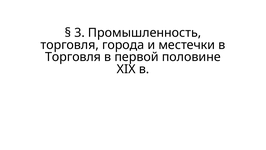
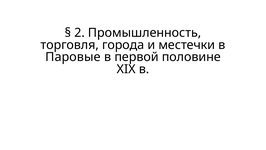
3: 3 -> 2
Торговля at (73, 57): Торговля -> Паровые
